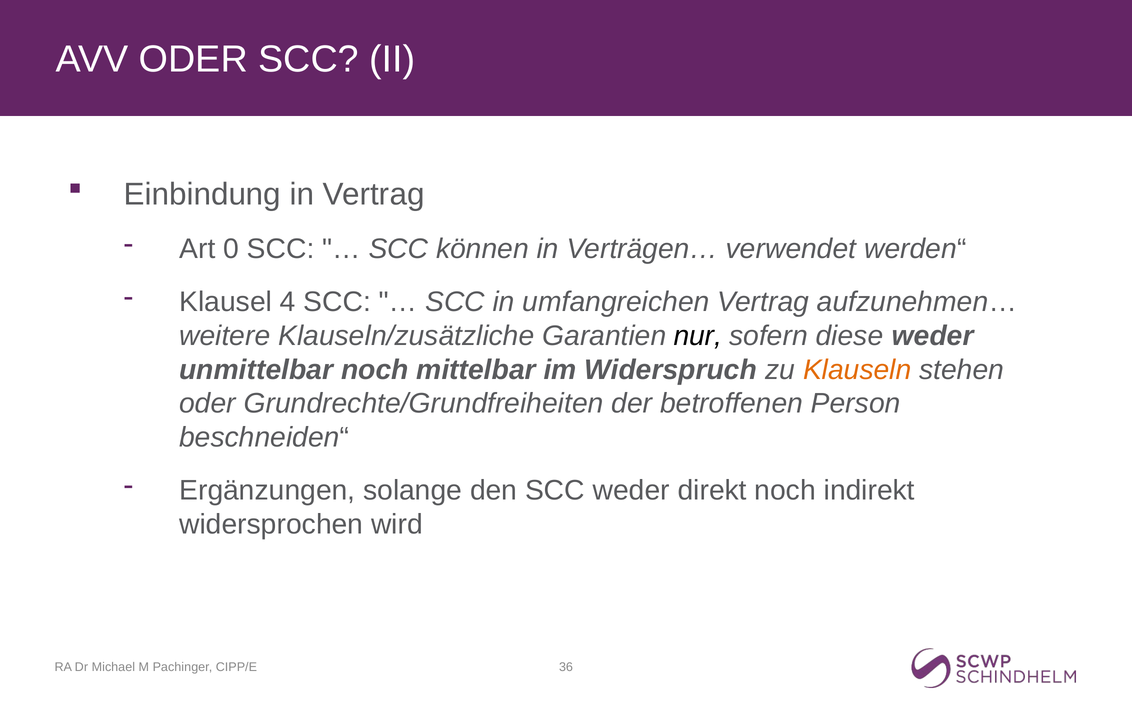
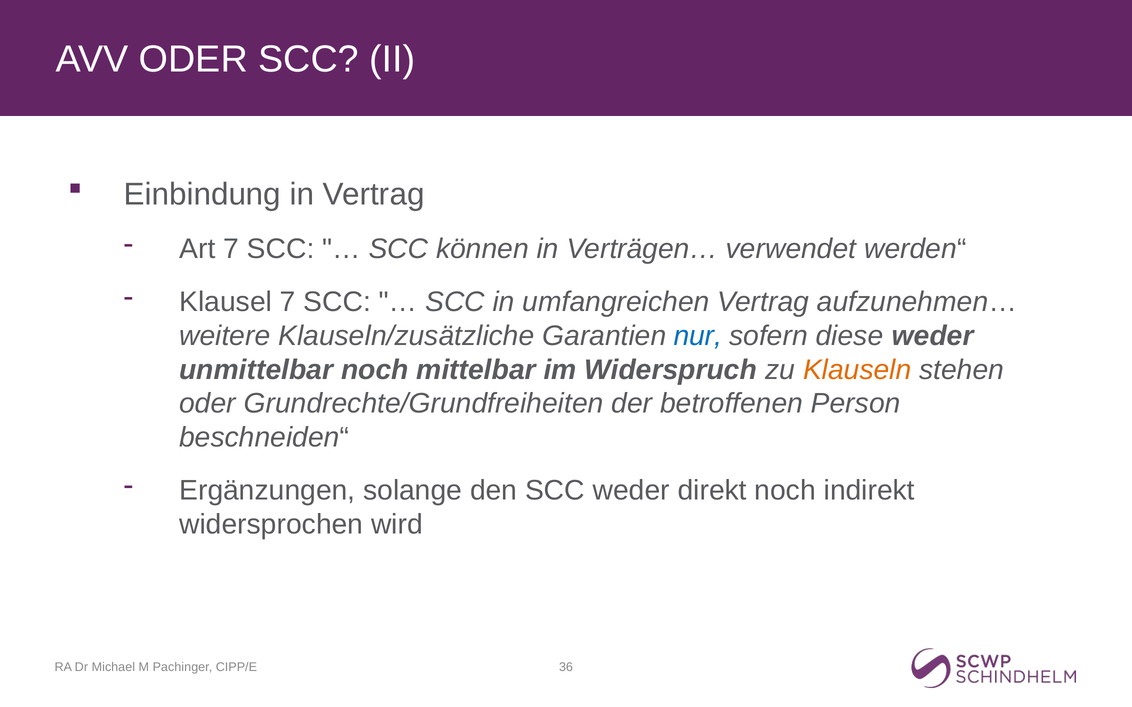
Art 0: 0 -> 7
Klausel 4: 4 -> 7
nur colour: black -> blue
